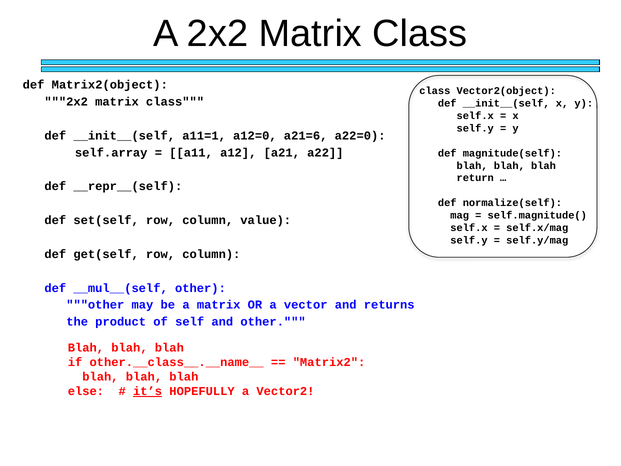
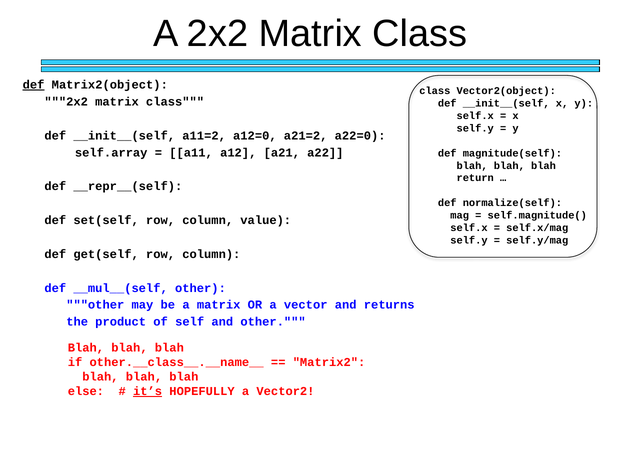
def at (34, 85) underline: none -> present
a11=1: a11=1 -> a11=2
a21=6: a21=6 -> a21=2
